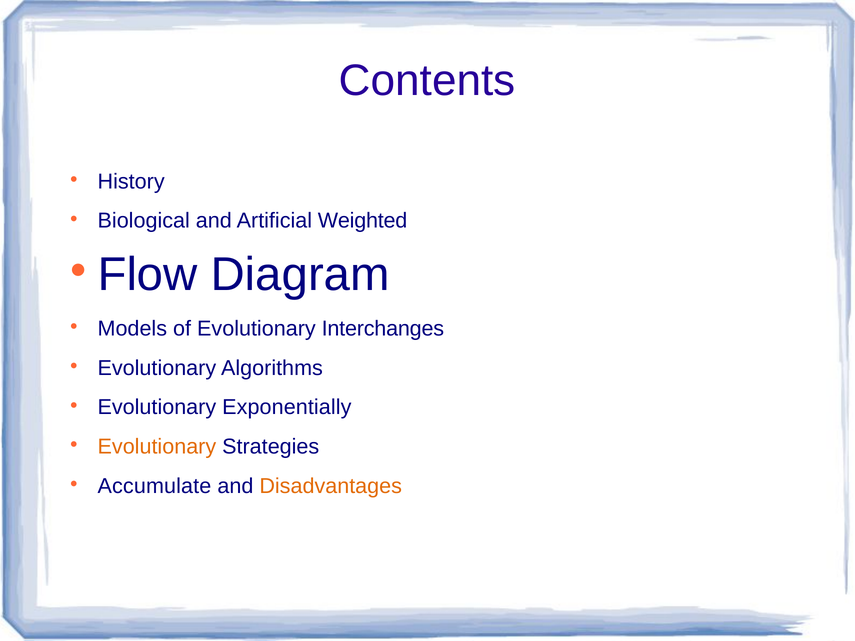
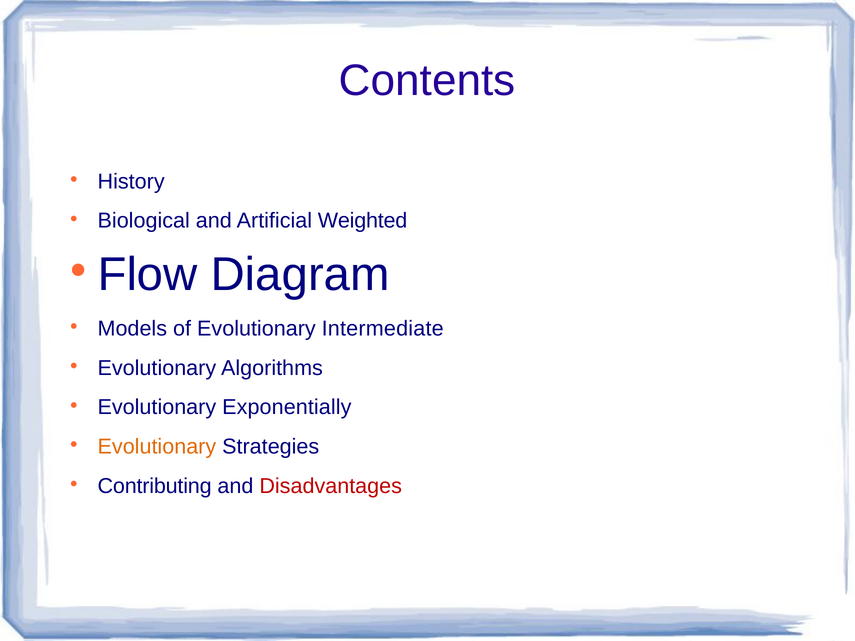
Interchanges: Interchanges -> Intermediate
Accumulate: Accumulate -> Contributing
Disadvantages colour: orange -> red
